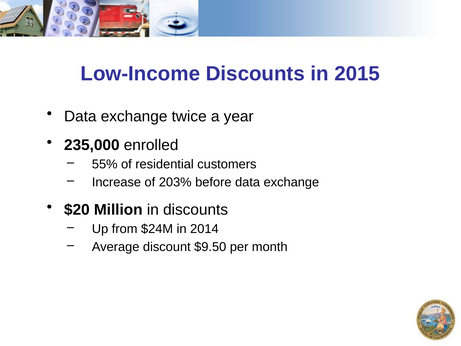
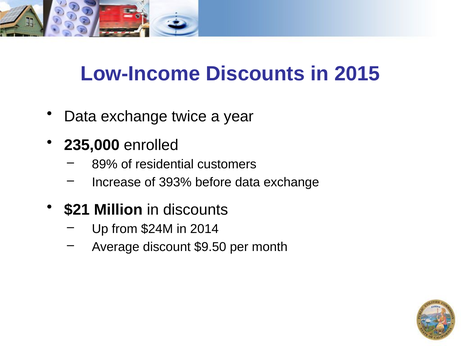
55%: 55% -> 89%
203%: 203% -> 393%
$20: $20 -> $21
